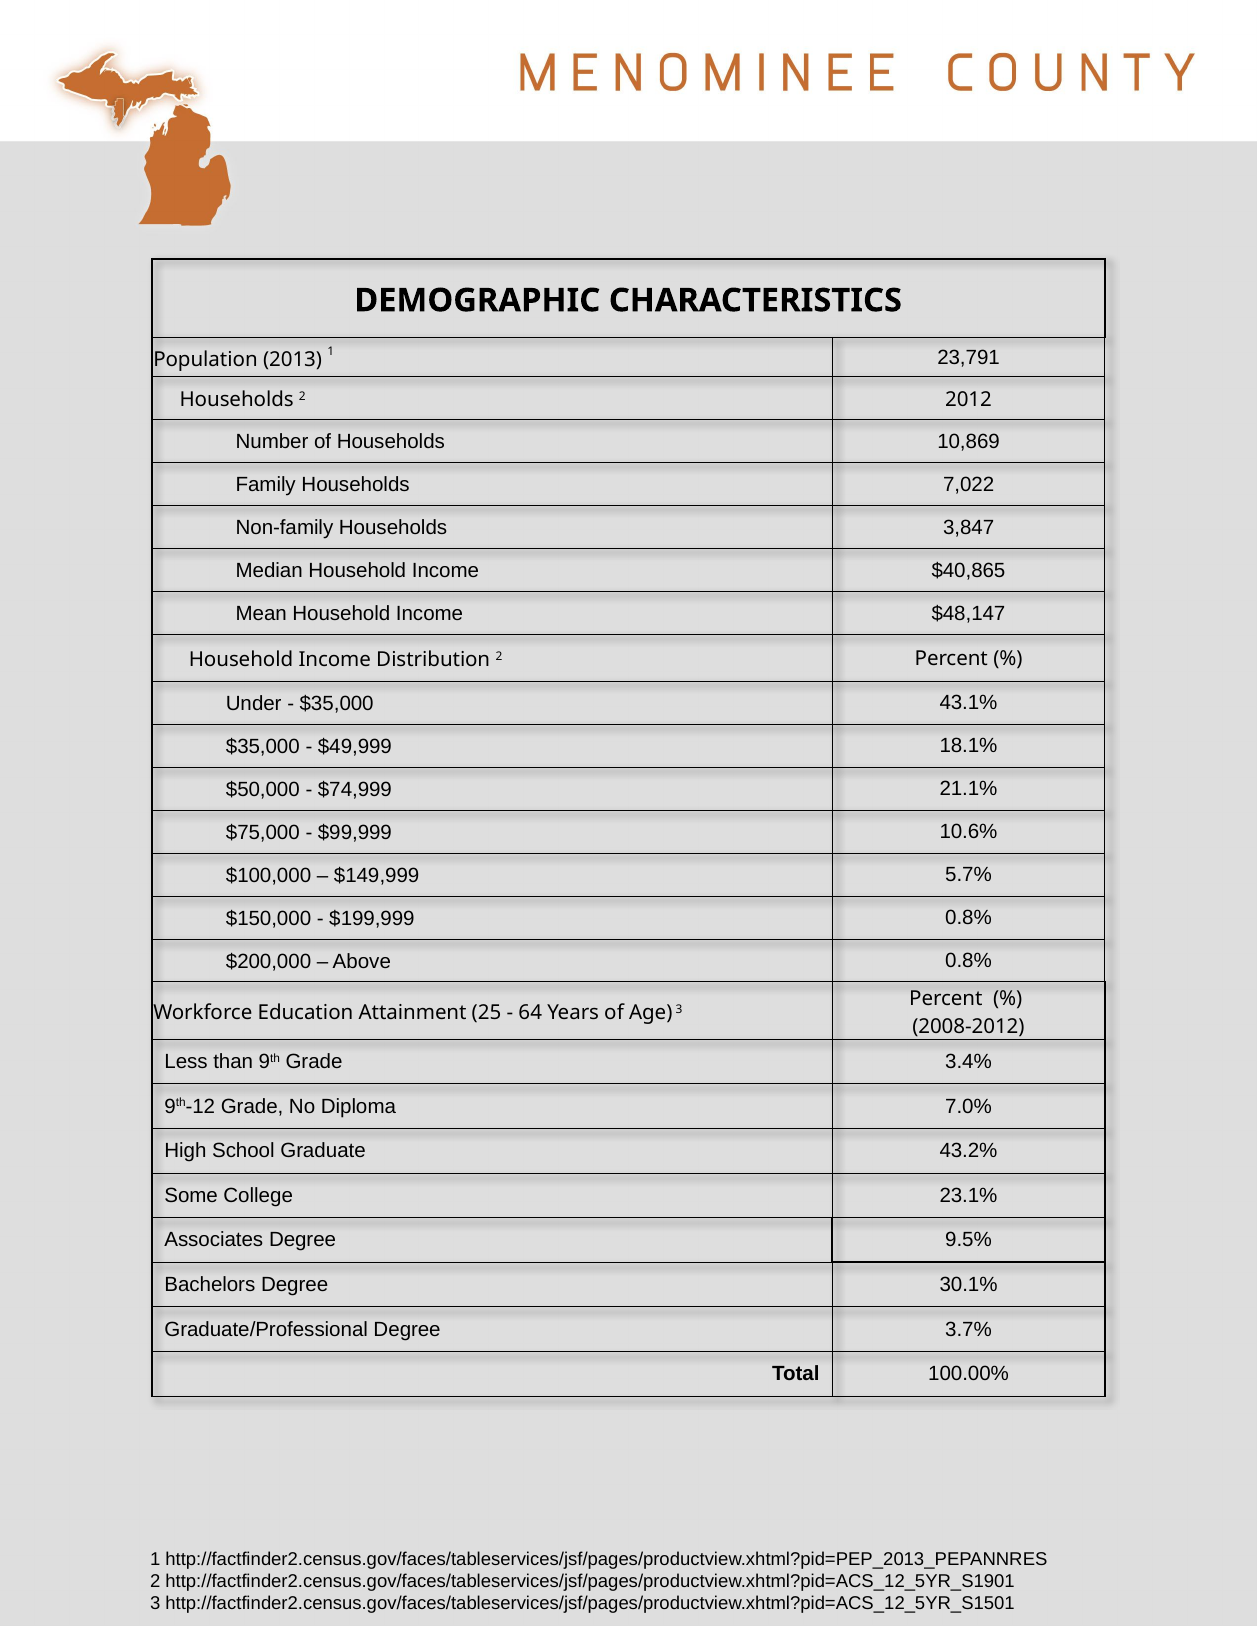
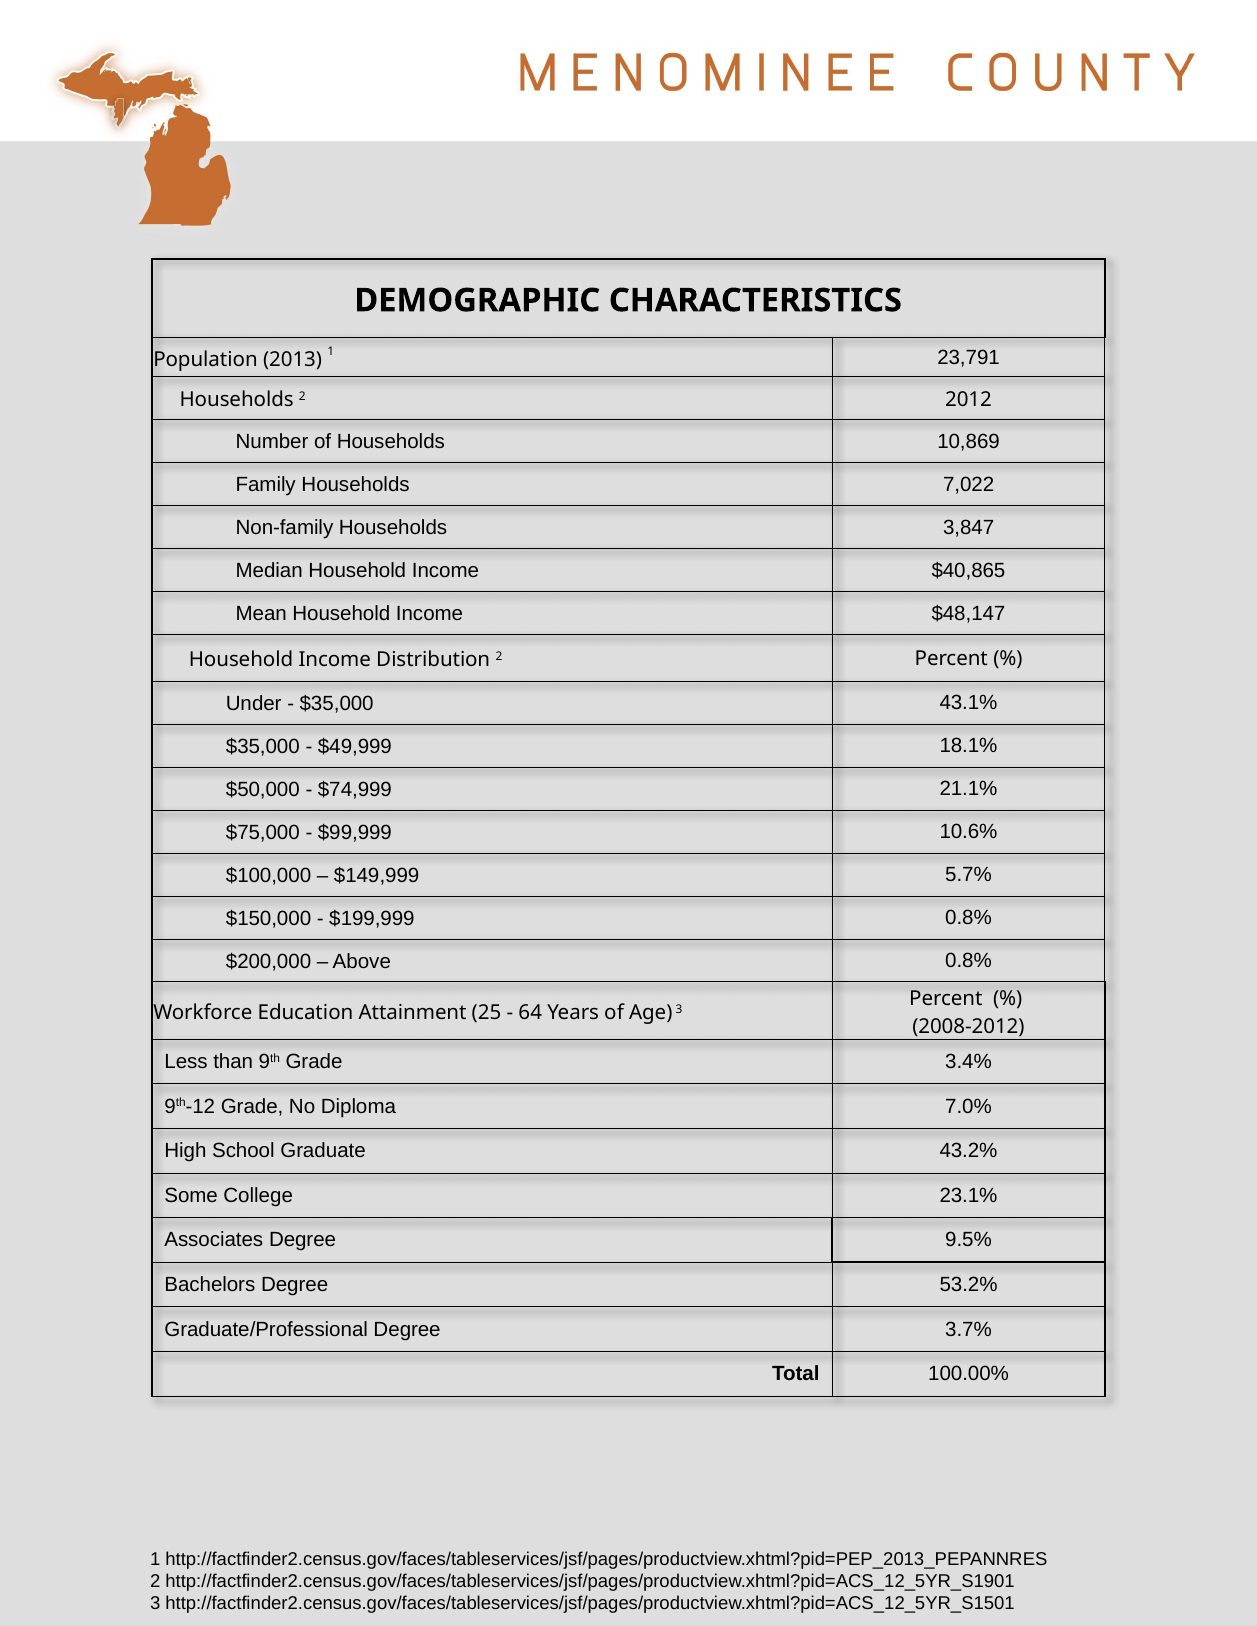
30.1%: 30.1% -> 53.2%
